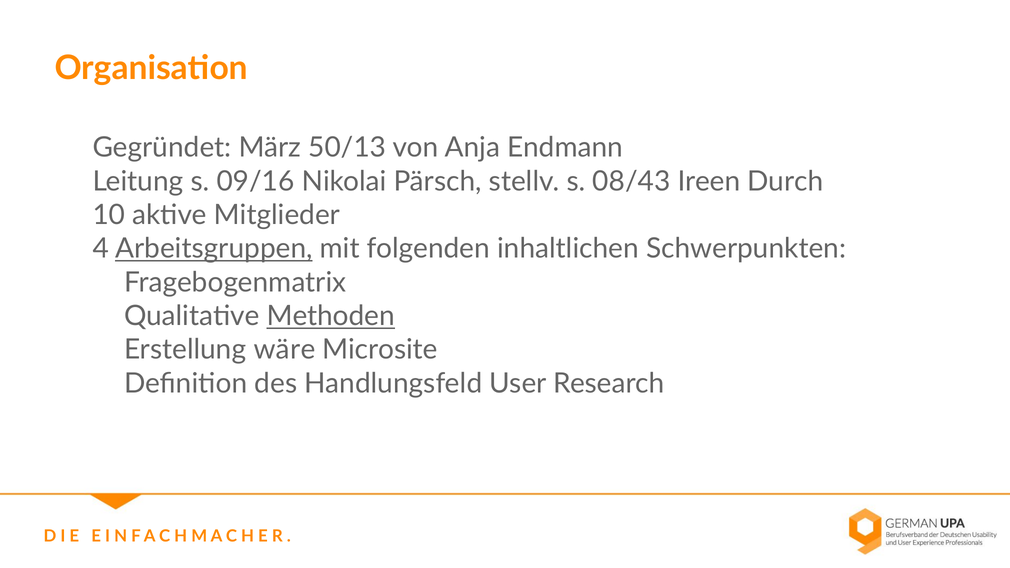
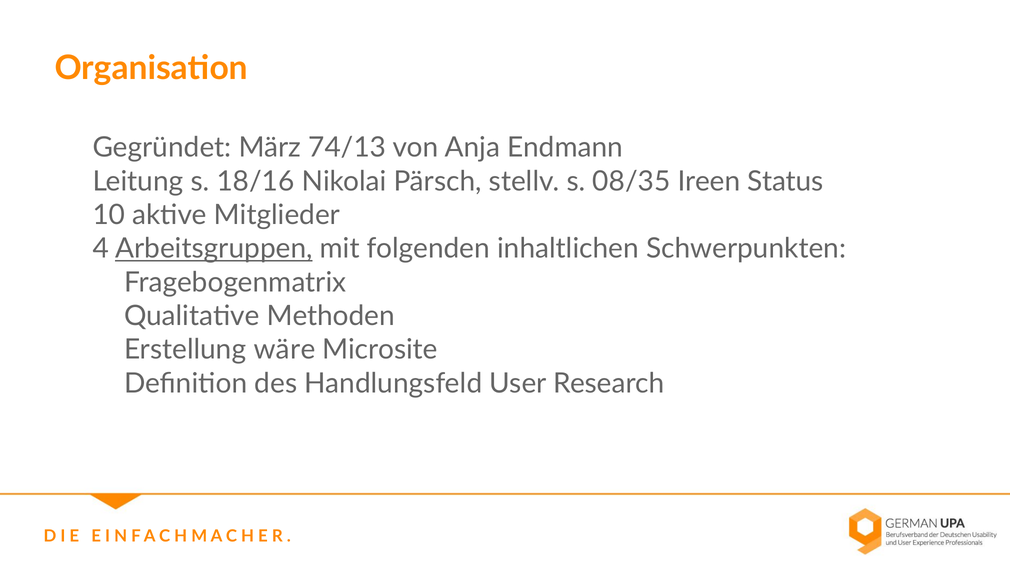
50/13: 50/13 -> 74/13
09/16: 09/16 -> 18/16
08/43: 08/43 -> 08/35
Durch: Durch -> Status
Methoden underline: present -> none
